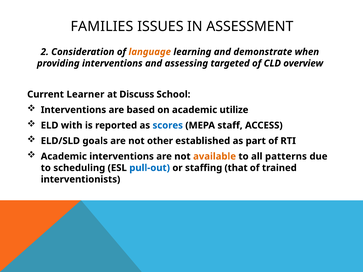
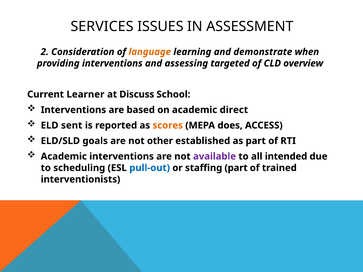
FAMILIES: FAMILIES -> SERVICES
utilize: utilize -> direct
with: with -> sent
scores colour: blue -> orange
staff: staff -> does
available colour: orange -> purple
patterns: patterns -> intended
staffing that: that -> part
